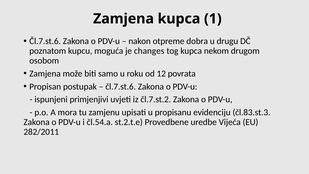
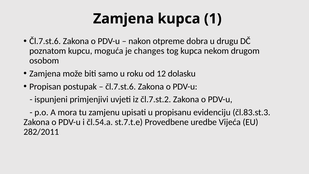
povrata: povrata -> dolasku
st.2.t.e: st.2.t.e -> st.7.t.e
